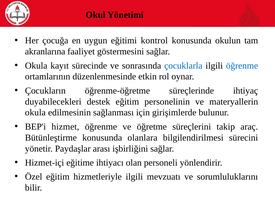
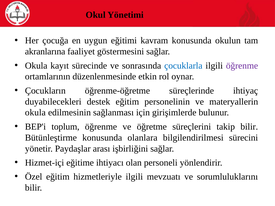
kontrol: kontrol -> kavram
öğrenme at (242, 66) colour: blue -> purple
hizmet: hizmet -> toplum
takip araç: araç -> bilir
